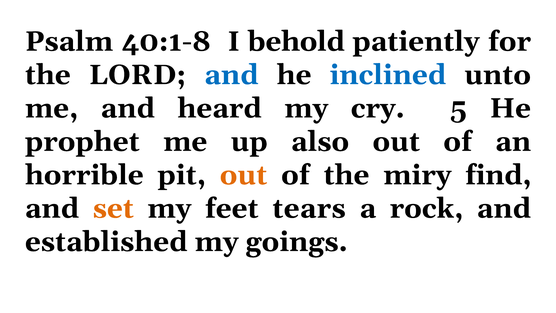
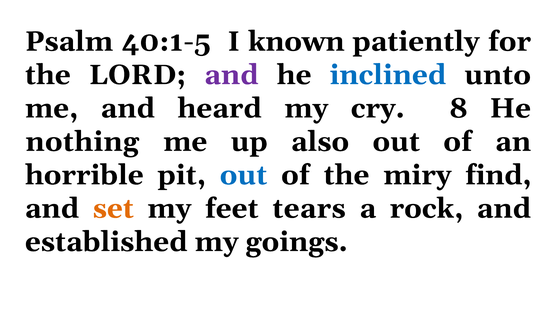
40:1-8: 40:1-8 -> 40:1-5
behold: behold -> known
and at (232, 75) colour: blue -> purple
5: 5 -> 8
prophet: prophet -> nothing
out at (244, 175) colour: orange -> blue
